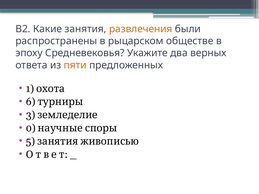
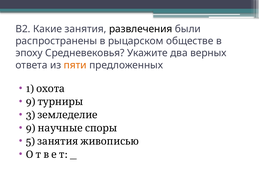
развлечения colour: orange -> black
6 at (31, 102): 6 -> 9
0 at (31, 128): 0 -> 9
